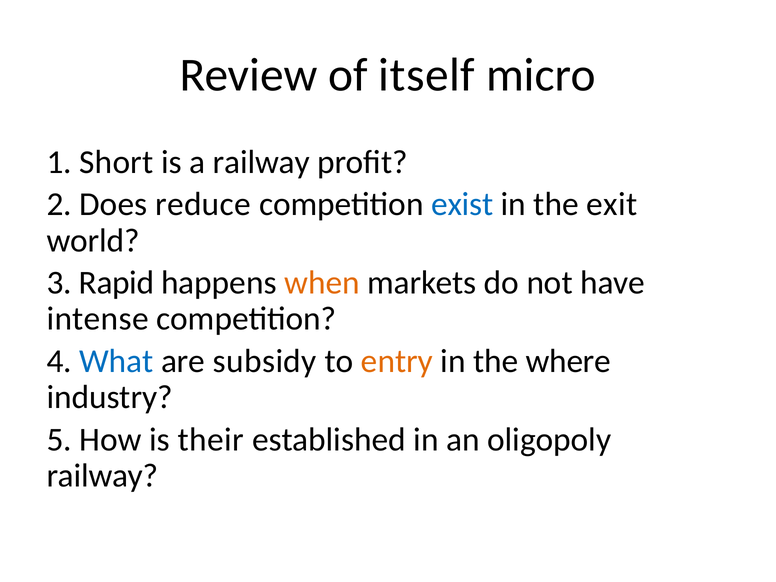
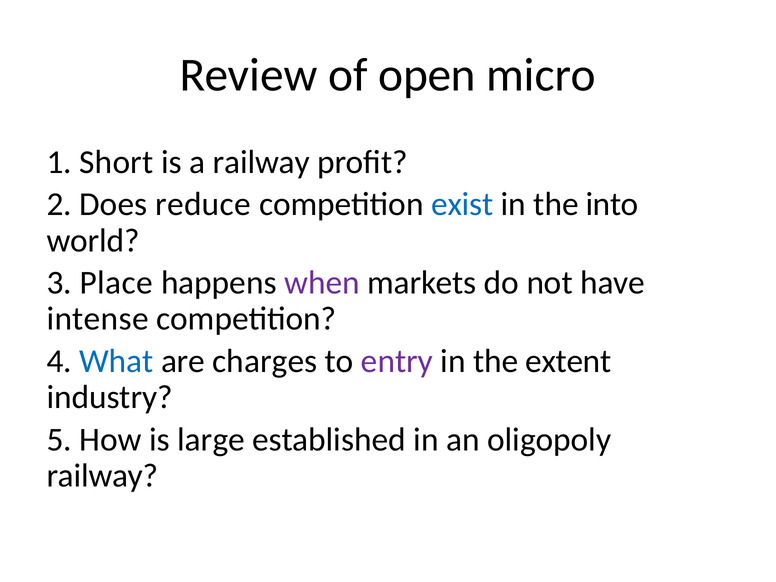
itself: itself -> open
exit: exit -> into
Rapid: Rapid -> Place
when colour: orange -> purple
subsidy: subsidy -> charges
entry colour: orange -> purple
where: where -> extent
their: their -> large
